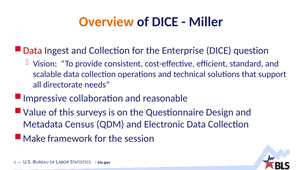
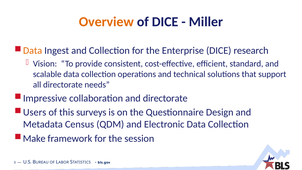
Data at (33, 51) colour: red -> orange
question: question -> research
and reasonable: reasonable -> directorate
Value: Value -> Users
